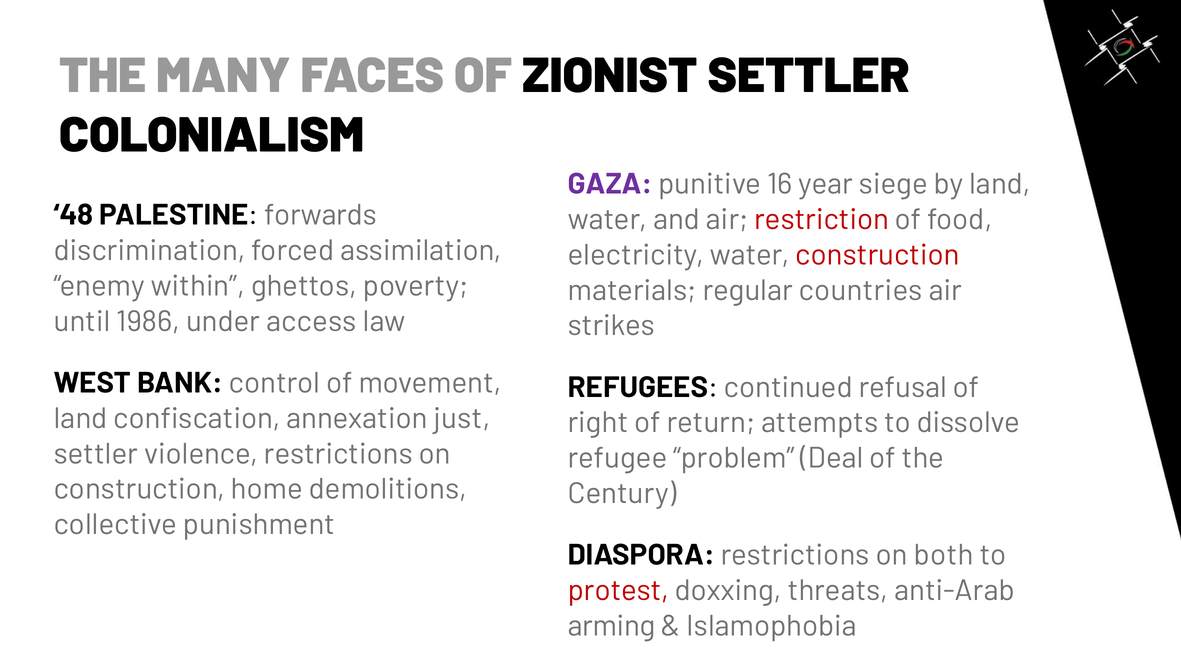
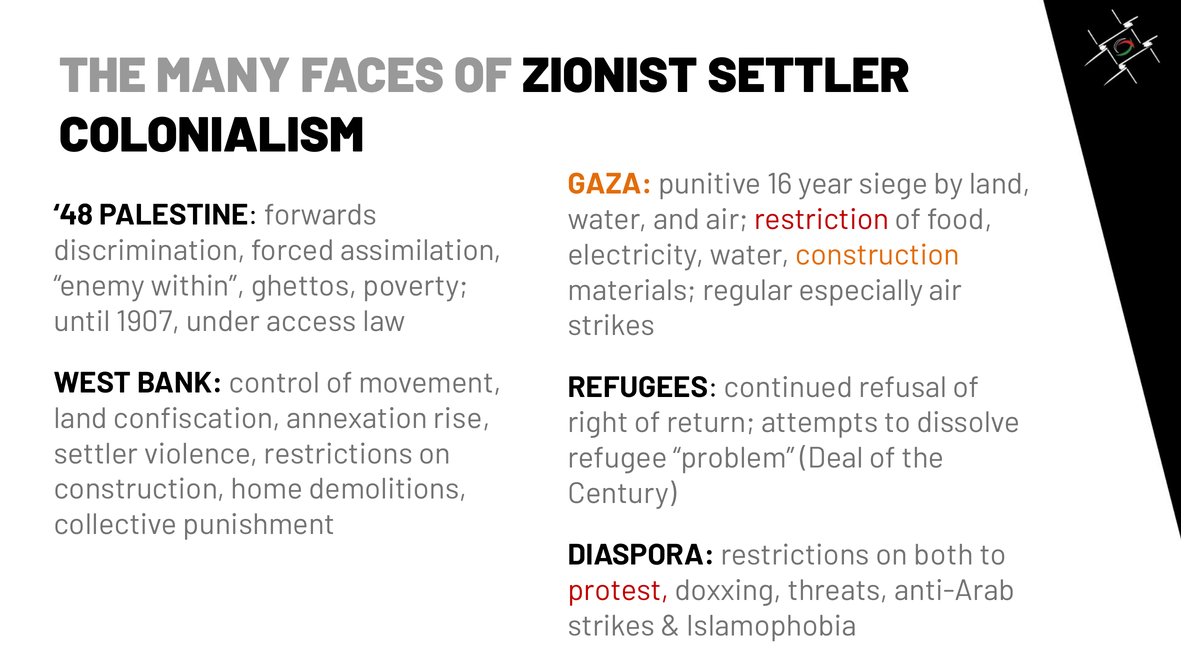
GAZA colour: purple -> orange
construction at (877, 255) colour: red -> orange
countries: countries -> especially
1986: 1986 -> 1907
just: just -> rise
arming at (612, 626): arming -> strikes
